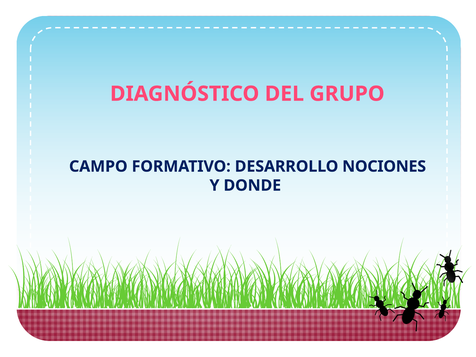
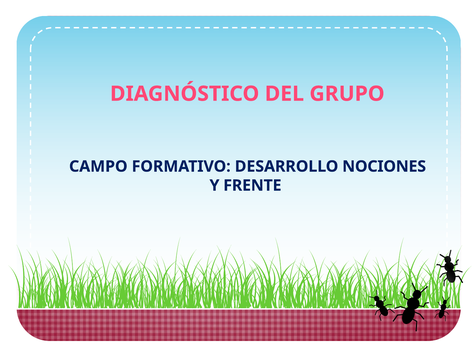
DONDE: DONDE -> FRENTE
